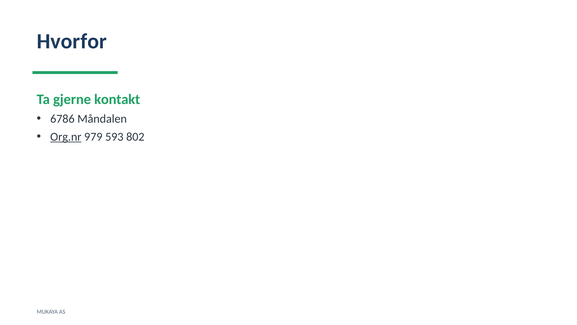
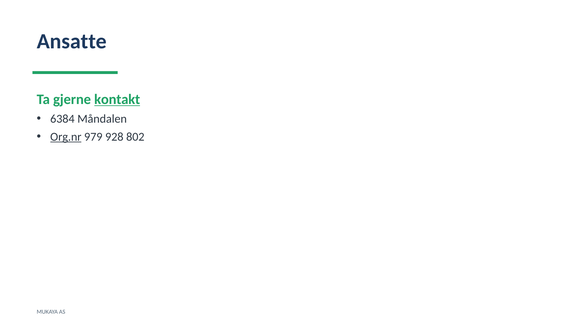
Hvorfor: Hvorfor -> Ansatte
kontakt underline: none -> present
6786: 6786 -> 6384
593: 593 -> 928
